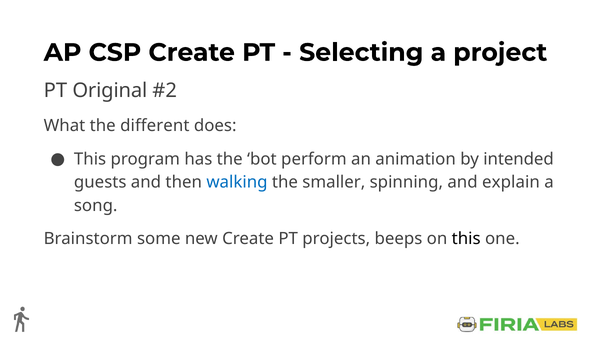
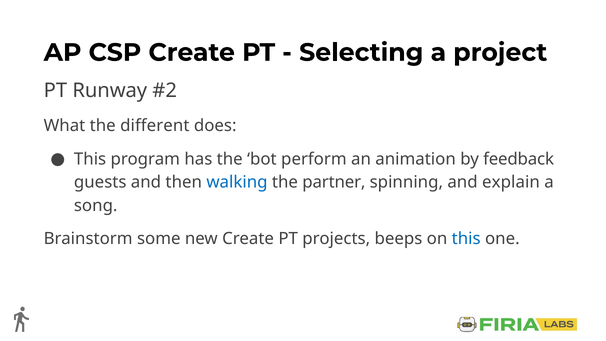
Original: Original -> Runway
intended: intended -> feedback
smaller: smaller -> partner
this at (466, 239) colour: black -> blue
